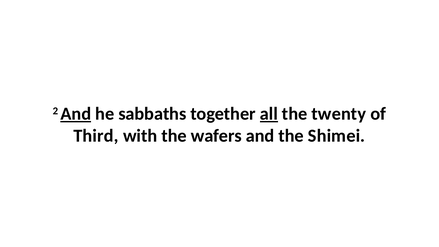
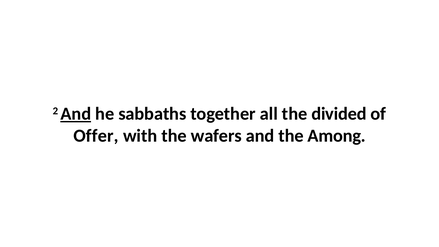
all underline: present -> none
twenty: twenty -> divided
Third: Third -> Offer
Shimei: Shimei -> Among
